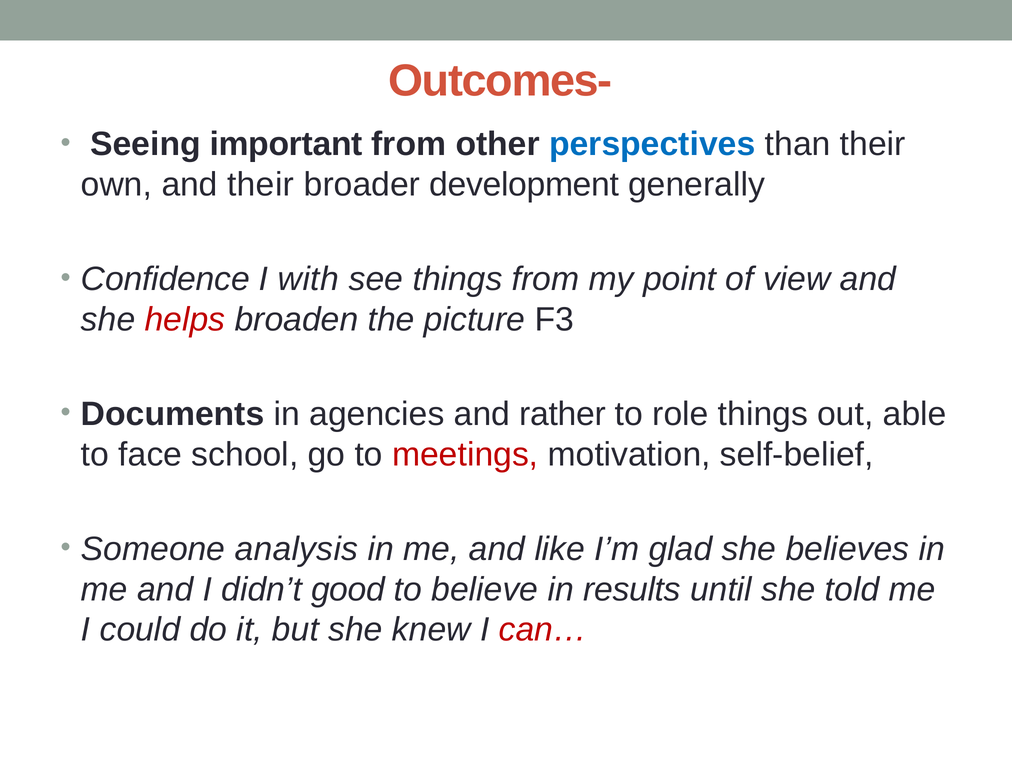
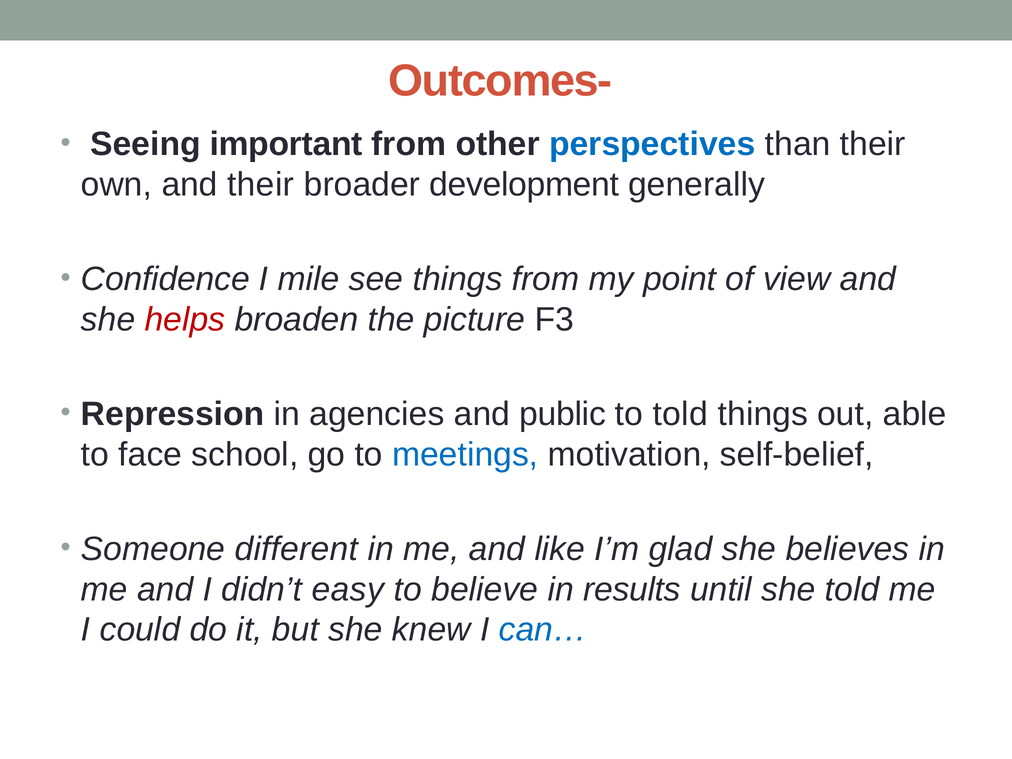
with: with -> mile
Documents: Documents -> Repression
rather: rather -> public
to role: role -> told
meetings colour: red -> blue
analysis: analysis -> different
good: good -> easy
can… colour: red -> blue
